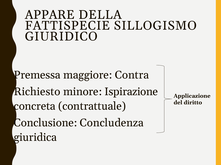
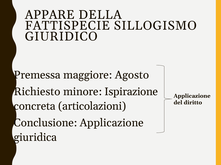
Contra: Contra -> Agosto
contrattuale: contrattuale -> articolazioni
Conclusione Concludenza: Concludenza -> Applicazione
